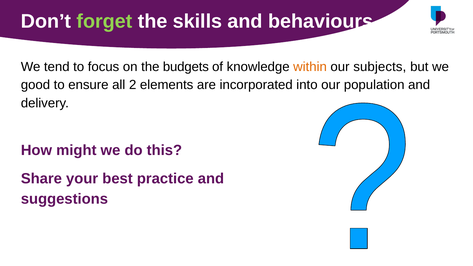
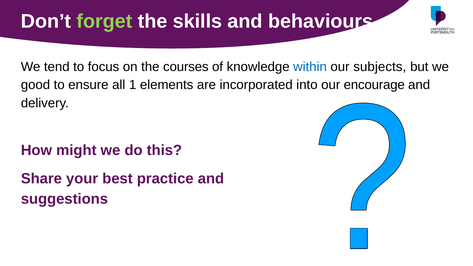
budgets: budgets -> courses
within colour: orange -> blue
2: 2 -> 1
population: population -> encourage
